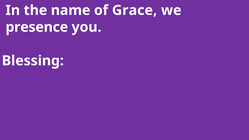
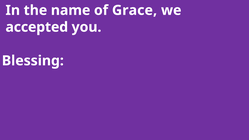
presence: presence -> accepted
